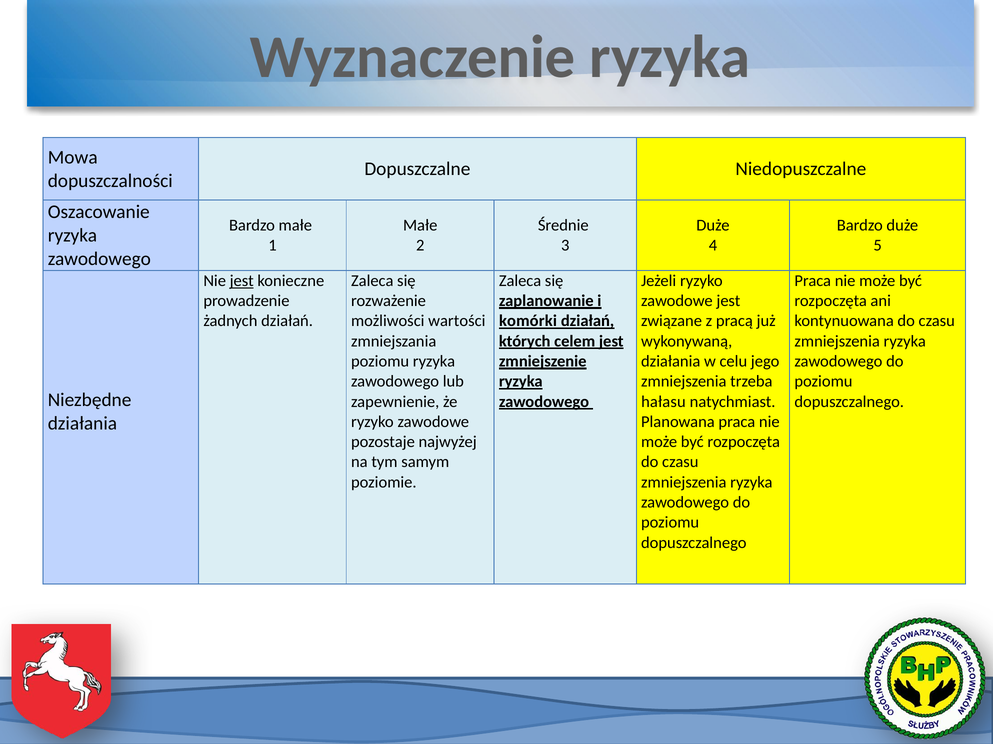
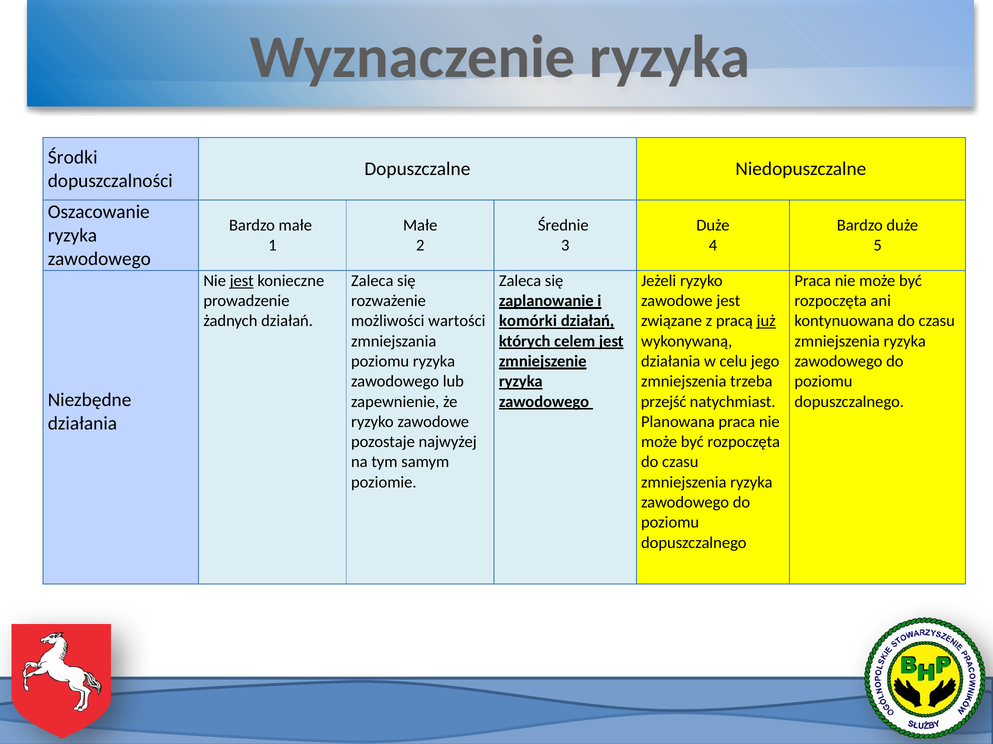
Mowa: Mowa -> Środki
już underline: none -> present
hałasu: hałasu -> przejść
